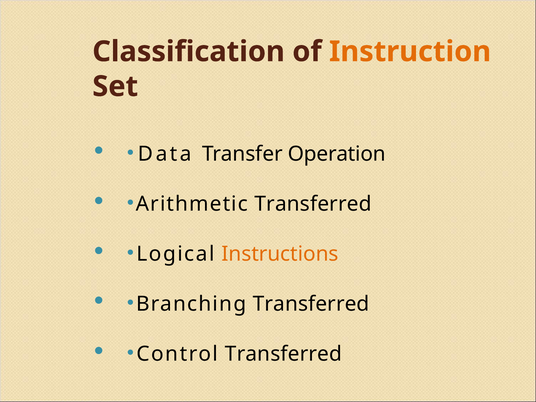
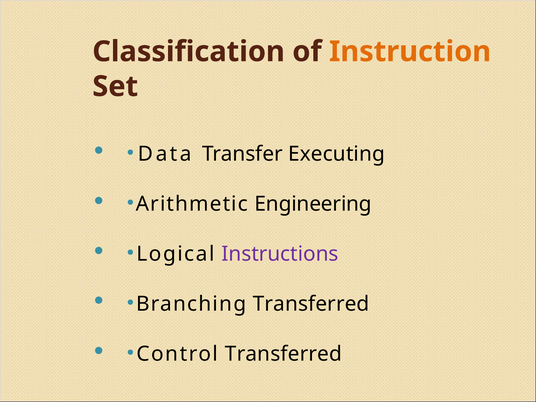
Operation: Operation -> Executing
Arithmetic Transferred: Transferred -> Engineering
Instructions colour: orange -> purple
